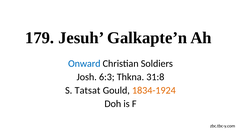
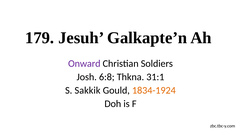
Onward colour: blue -> purple
6:3: 6:3 -> 6:8
31:8: 31:8 -> 31:1
Tatsat: Tatsat -> Sakkik
